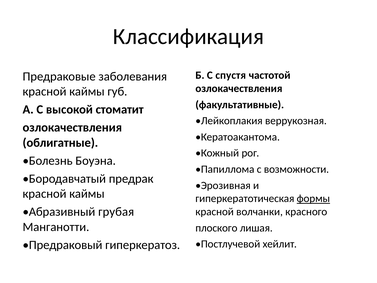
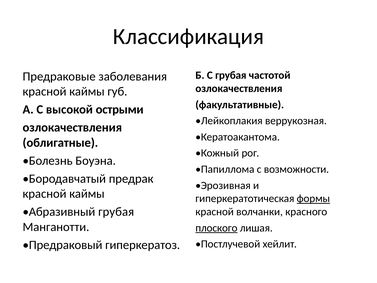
С спустя: спустя -> грубая
стоматит: стоматит -> острыми
плоского underline: none -> present
